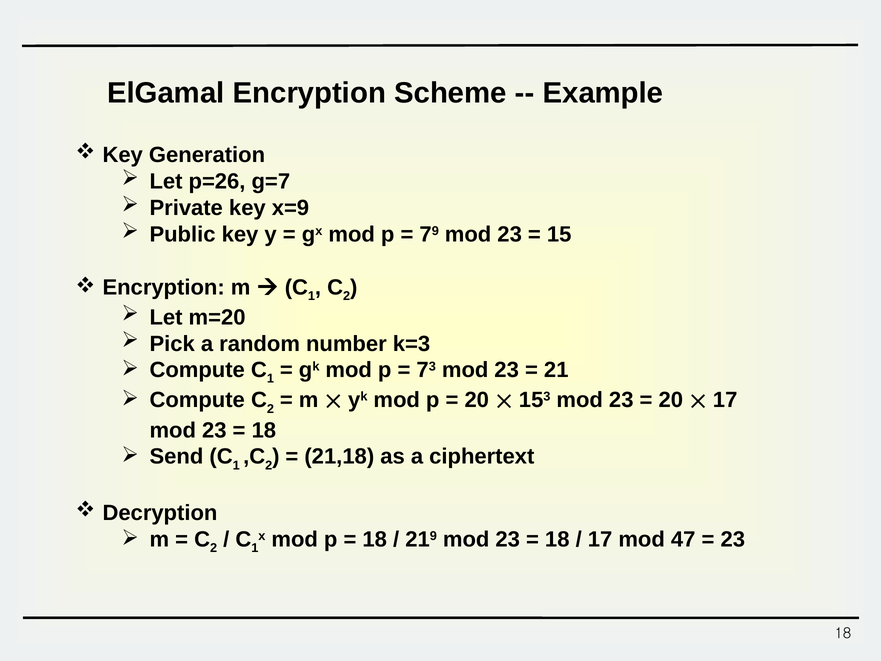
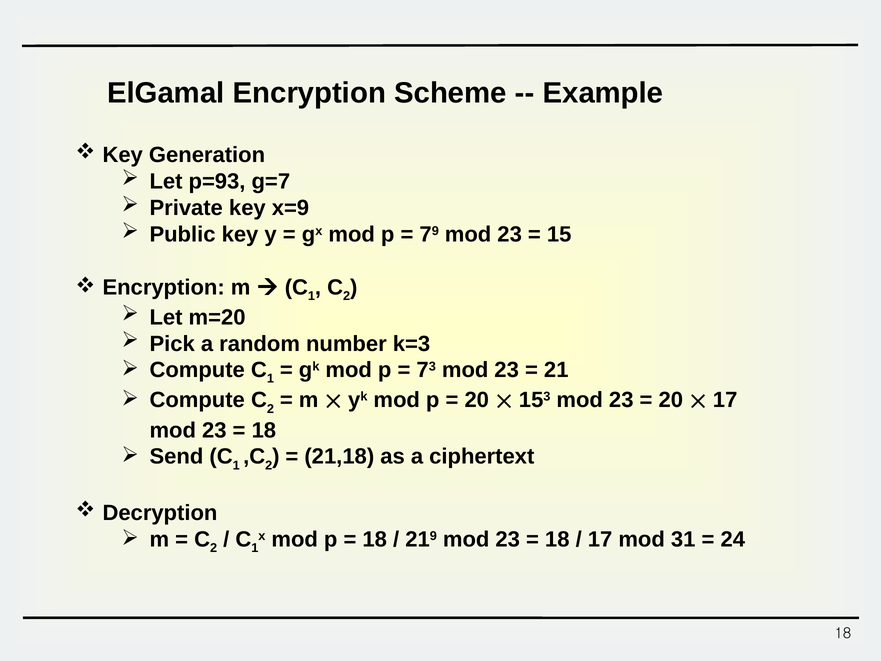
p=26: p=26 -> p=93
47: 47 -> 31
23 at (733, 539): 23 -> 24
